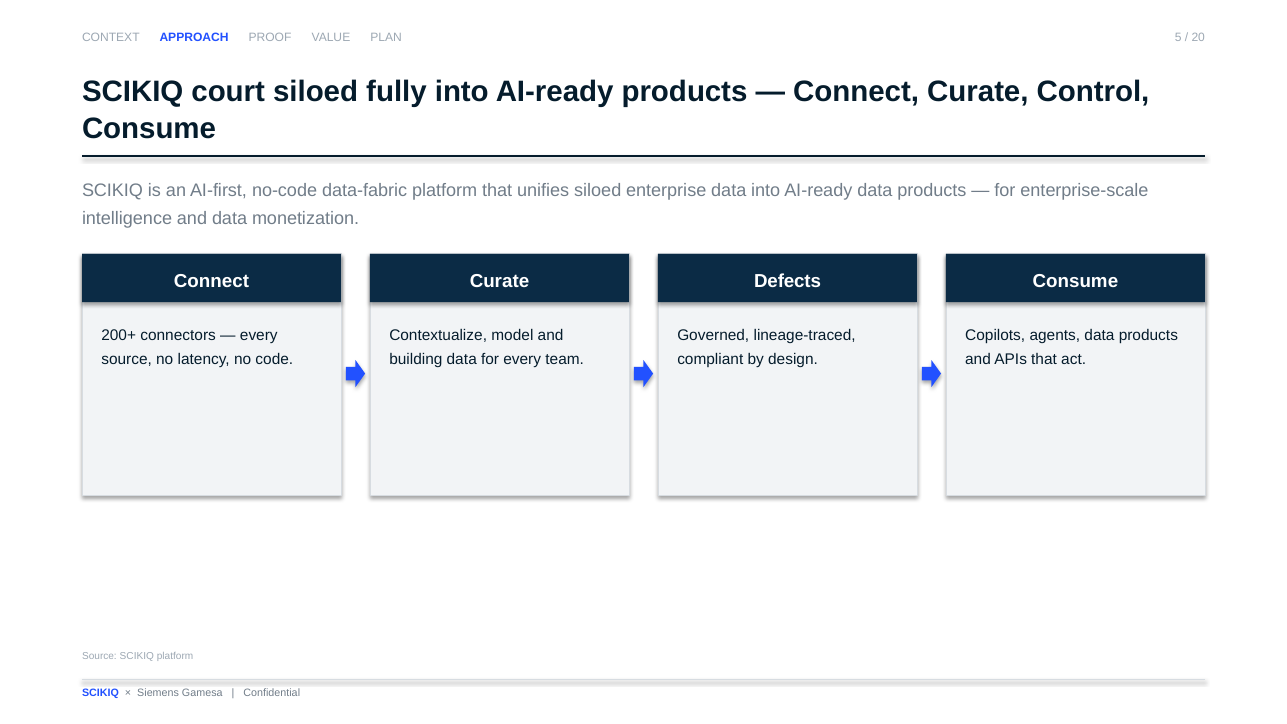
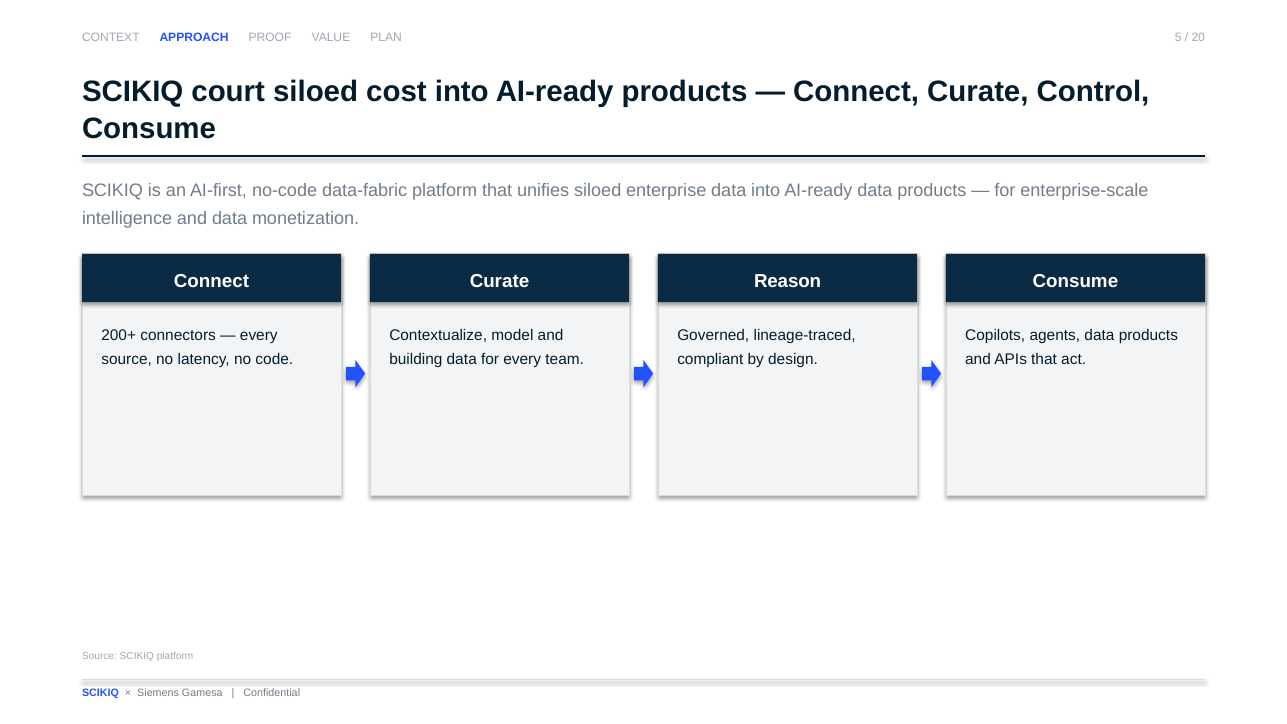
fully: fully -> cost
Defects: Defects -> Reason
